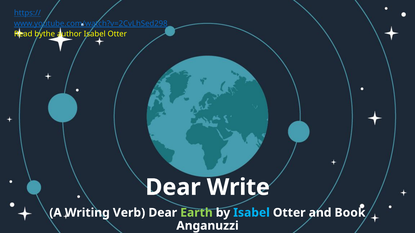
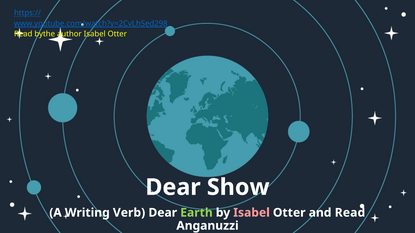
Write: Write -> Show
Isabel at (252, 213) colour: light blue -> pink
and Book: Book -> Read
